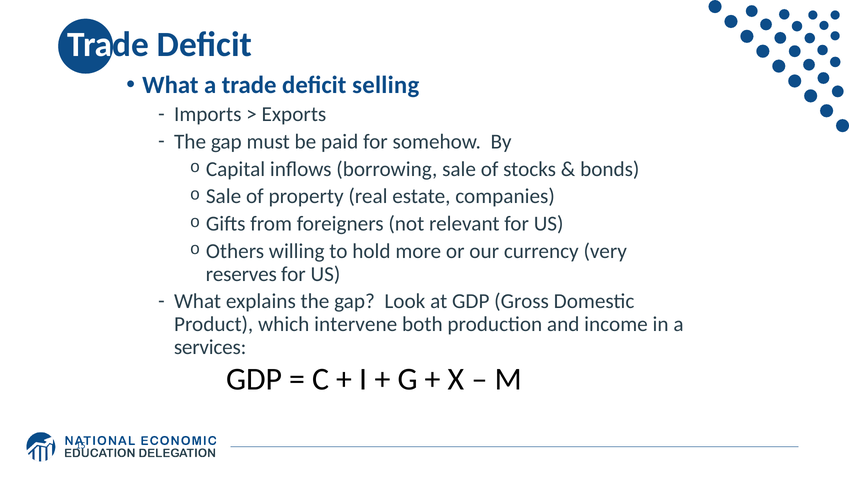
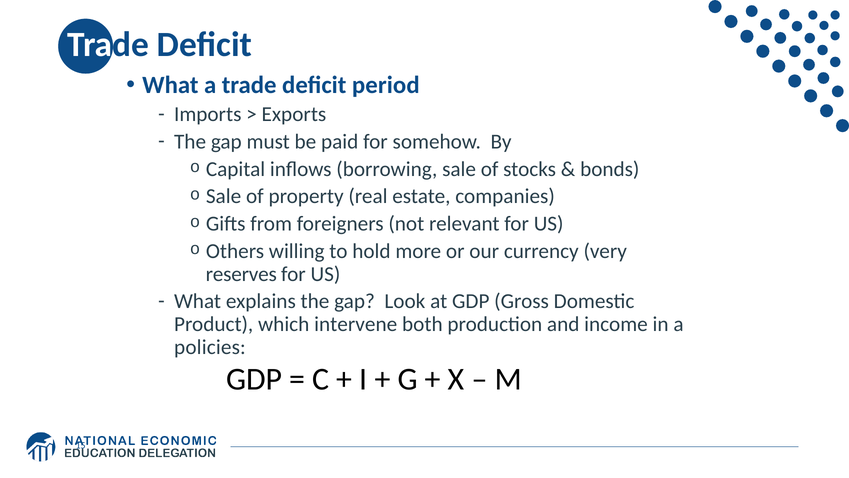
selling: selling -> period
services: services -> policies
